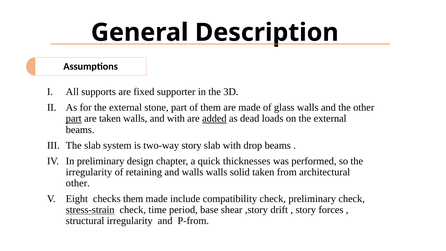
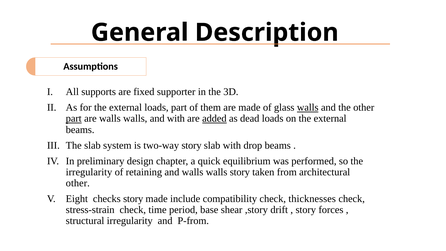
external stone: stone -> loads
walls at (308, 108) underline: none -> present
are taken: taken -> walls
thicknesses: thicknesses -> equilibrium
walls solid: solid -> story
checks them: them -> story
check preliminary: preliminary -> thicknesses
stress-strain underline: present -> none
